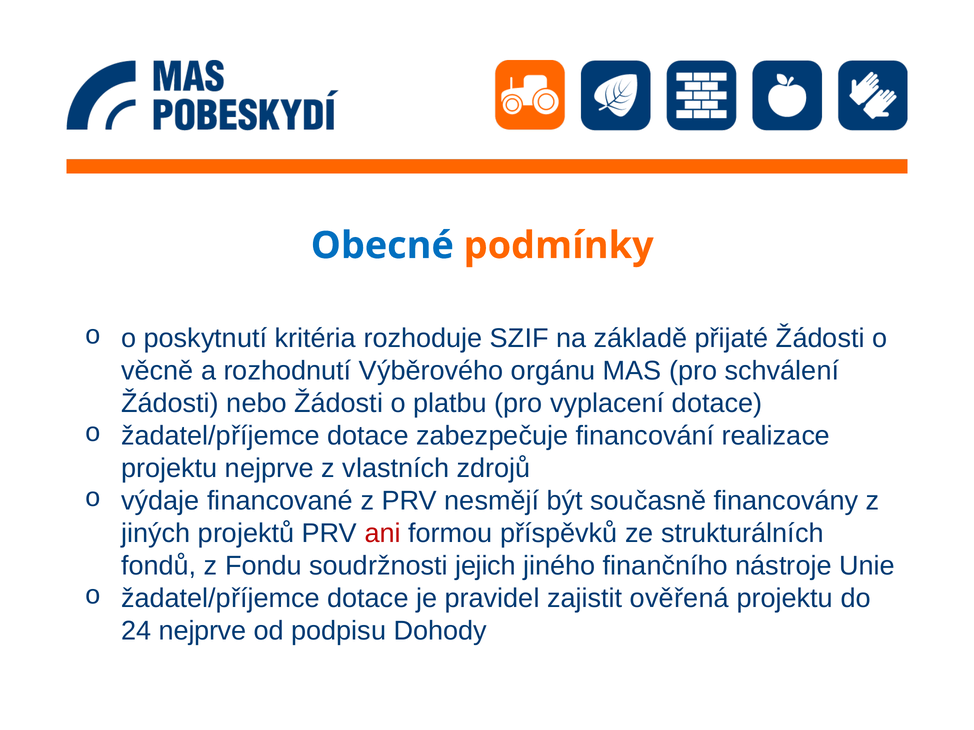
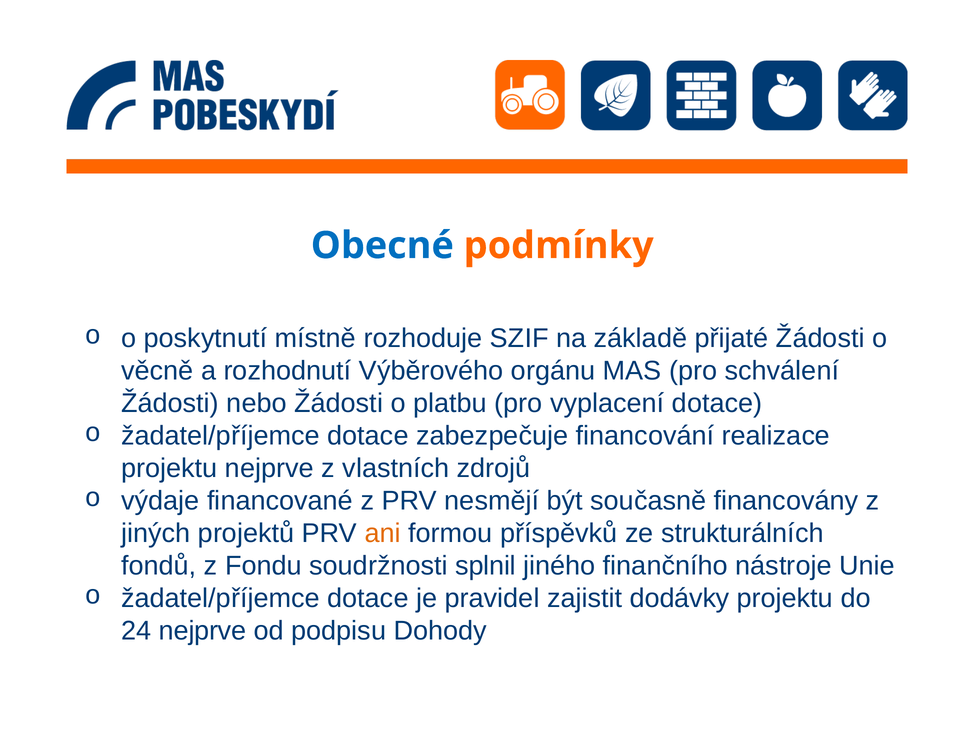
kritéria: kritéria -> místně
ani colour: red -> orange
jejich: jejich -> splnil
ověřená: ověřená -> dodávky
